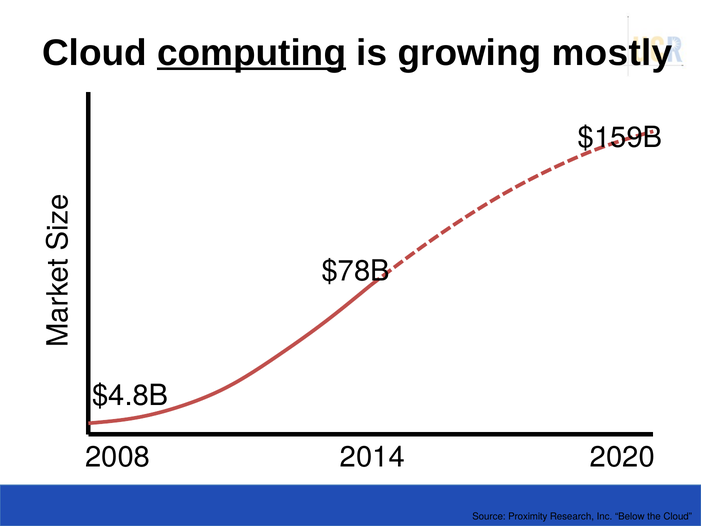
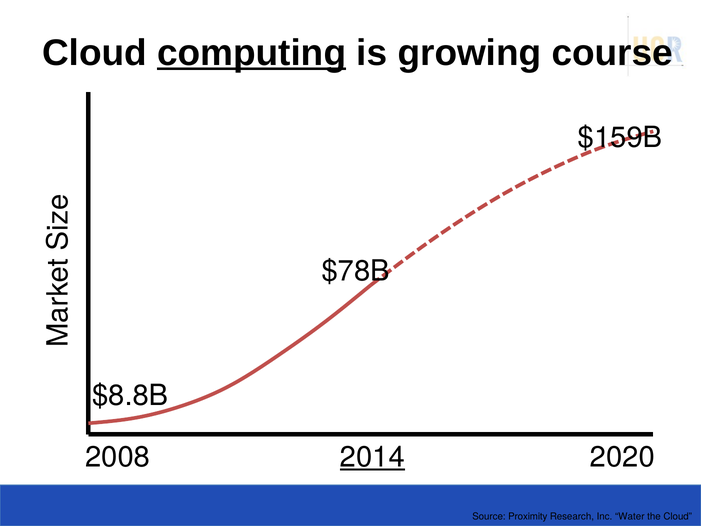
mostly: mostly -> course
$4.8B: $4.8B -> $8.8B
2014 underline: none -> present
Below: Below -> Water
